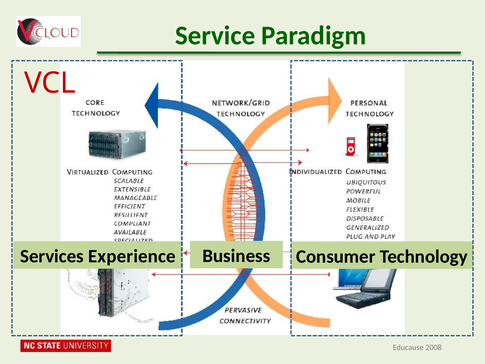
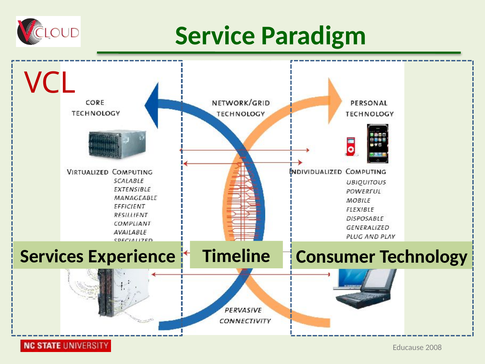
Business: Business -> Timeline
